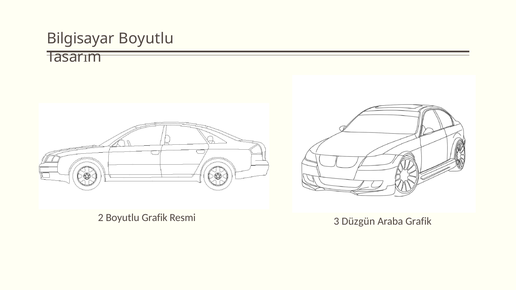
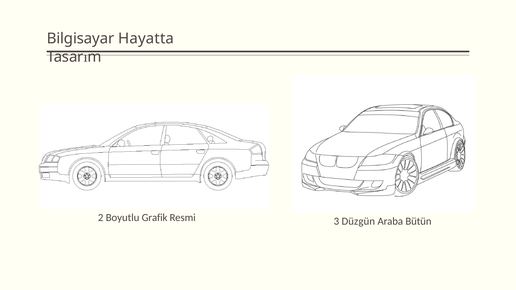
Bilgisayar Boyutlu: Boyutlu -> Hayatta
Araba Grafik: Grafik -> Bütün
